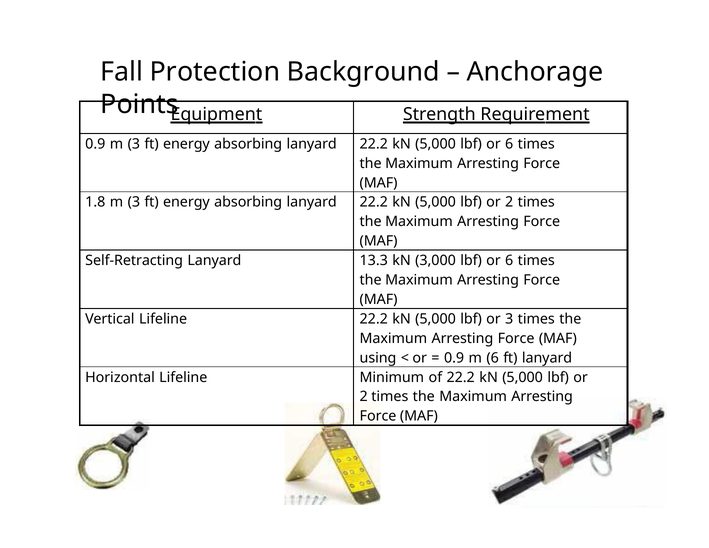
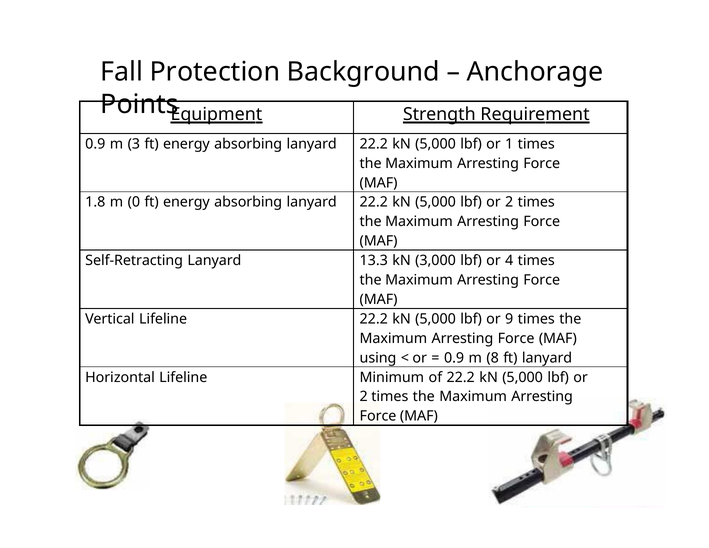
5,000 lbf or 6: 6 -> 1
1.8 m 3: 3 -> 0
3,000 lbf or 6: 6 -> 4
or 3: 3 -> 9
m 6: 6 -> 8
